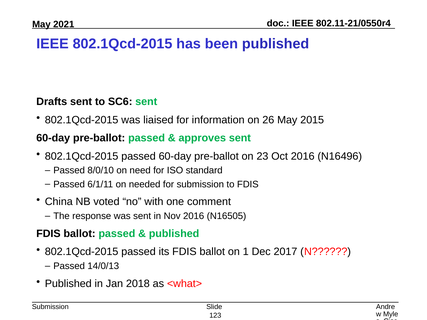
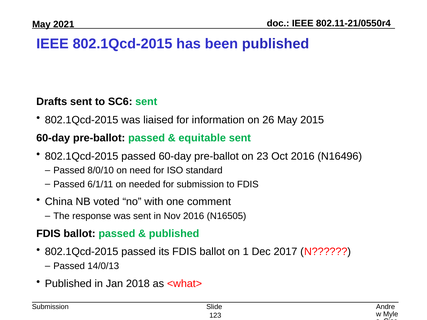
approves: approves -> equitable
